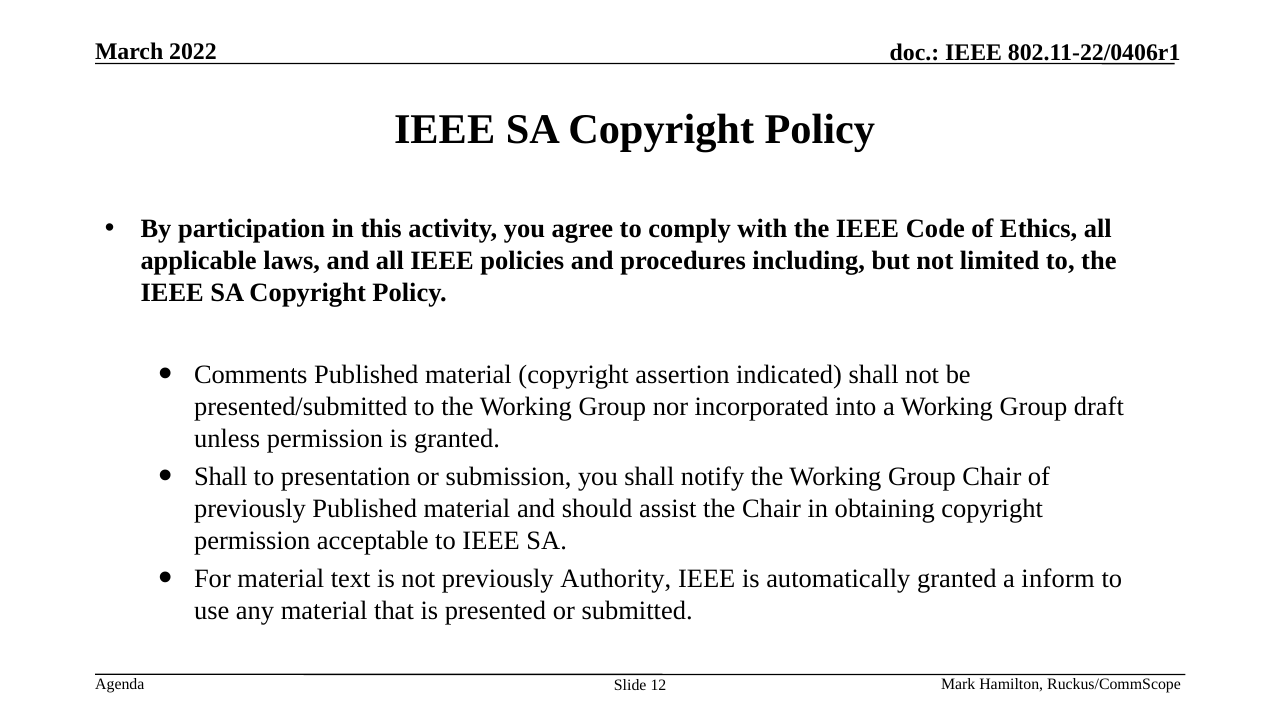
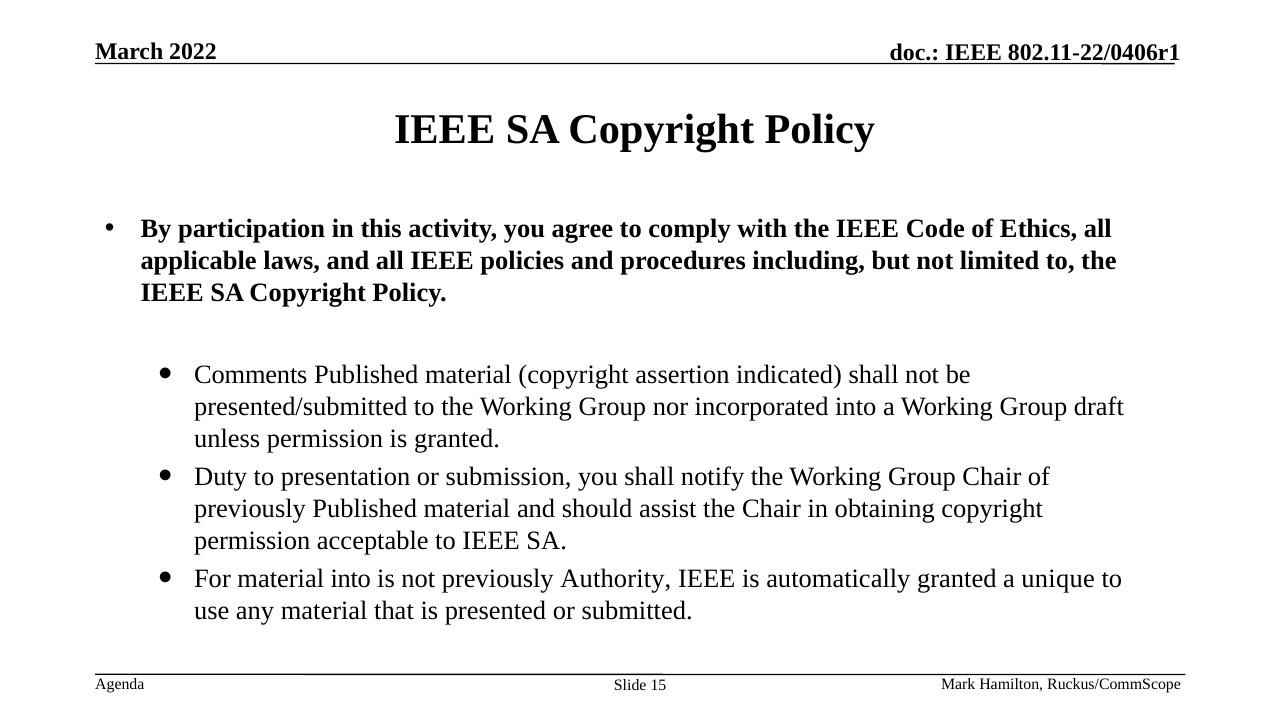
Shall at (221, 477): Shall -> Duty
material text: text -> into
inform: inform -> unique
12: 12 -> 15
